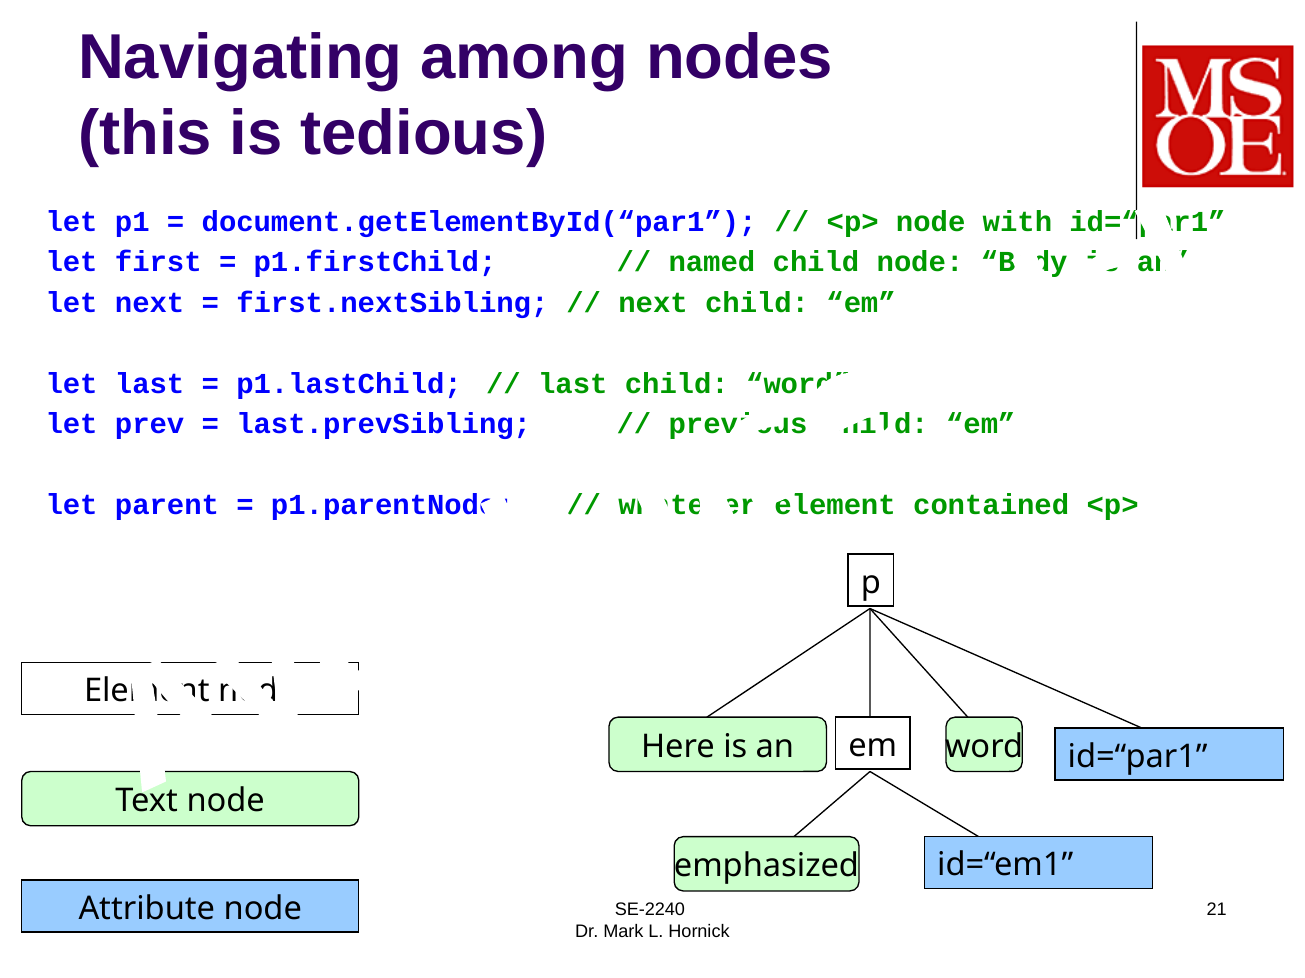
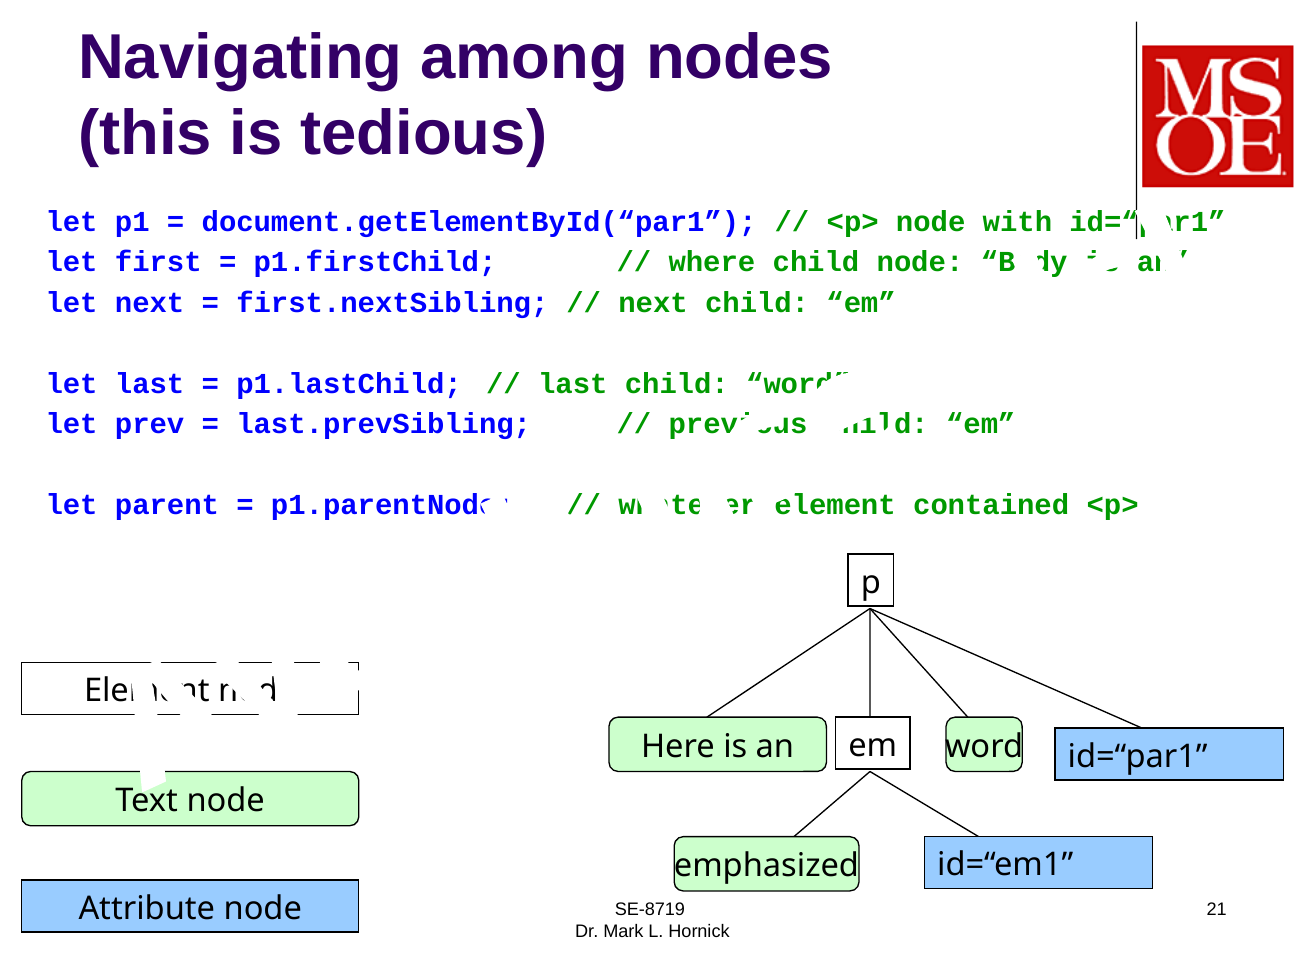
named: named -> where
SE-2240: SE-2240 -> SE-8719
